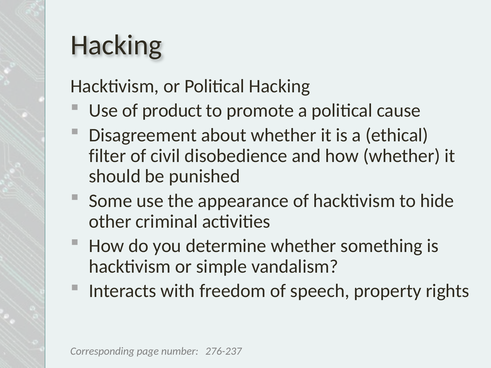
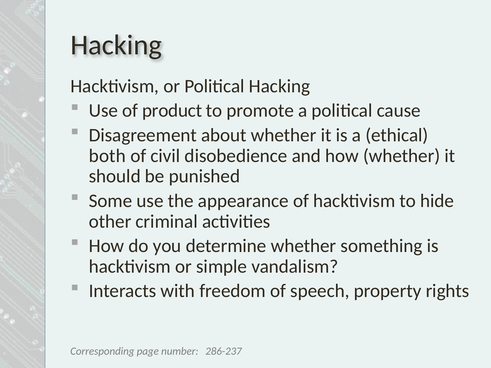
filter: filter -> both
276-237: 276-237 -> 286-237
